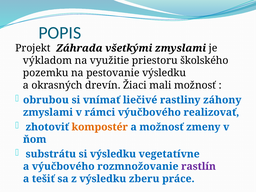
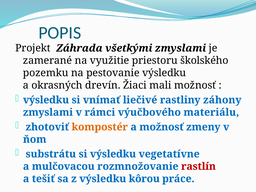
výkladom: výkladom -> zamerané
obrubou at (46, 100): obrubou -> výsledku
realizovať: realizovať -> materiálu
a výučbového: výučbového -> mulčovacou
rastlín colour: purple -> red
zberu: zberu -> kôrou
